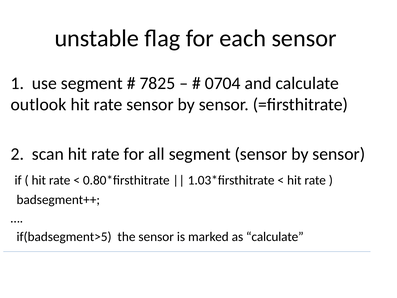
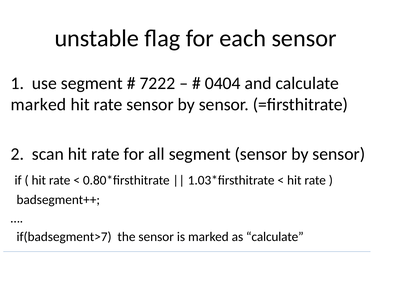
7825: 7825 -> 7222
0704: 0704 -> 0404
outlook at (38, 104): outlook -> marked
if(badsegment>5: if(badsegment>5 -> if(badsegment>7
